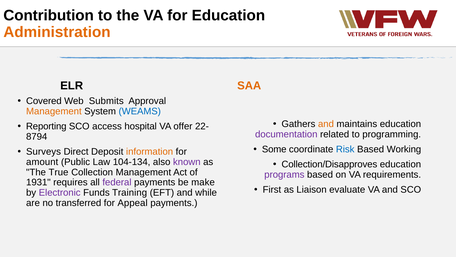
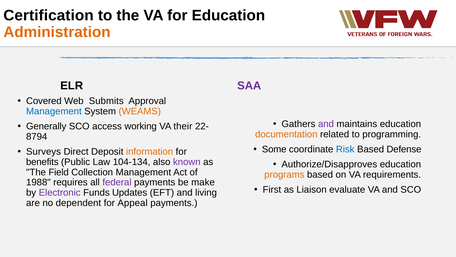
Contribution: Contribution -> Certification
SAA colour: orange -> purple
Management at (54, 111) colour: orange -> blue
WEAMS colour: blue -> orange
and at (326, 124) colour: orange -> purple
Reporting: Reporting -> Generally
hospital: hospital -> working
offer: offer -> their
documentation colour: purple -> orange
Working: Working -> Defense
amount: amount -> benefits
Collection/Disapproves: Collection/Disapproves -> Authorize/Disapproves
True: True -> Field
programs colour: purple -> orange
1931: 1931 -> 1988
Training: Training -> Updates
while: while -> living
transferred: transferred -> dependent
